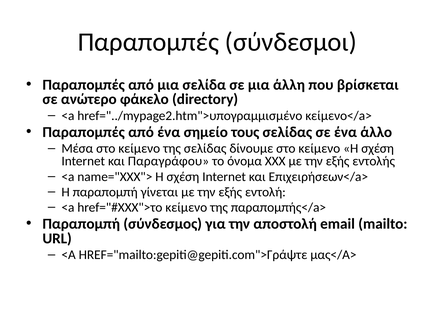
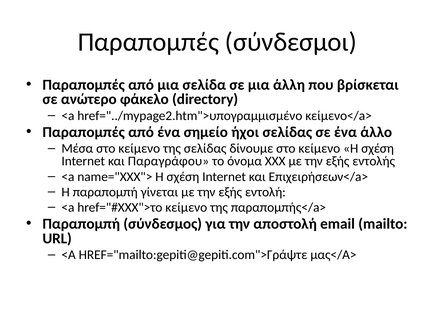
τους: τους -> ήχοι
